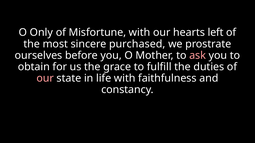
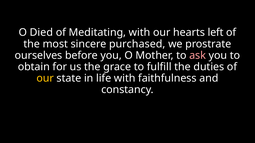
Only: Only -> Died
Misfortune: Misfortune -> Meditating
our at (45, 78) colour: pink -> yellow
